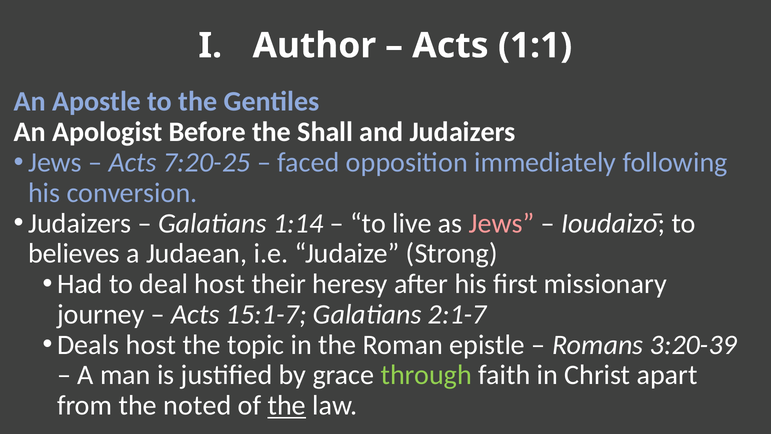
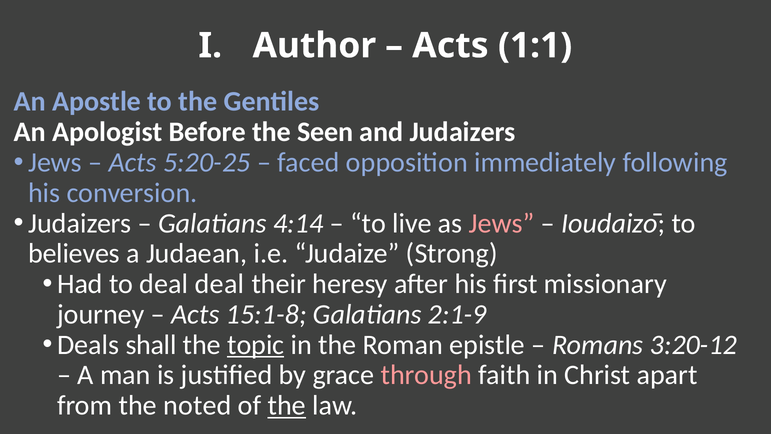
Shall: Shall -> Seen
7:20-25: 7:20-25 -> 5:20-25
1:14: 1:14 -> 4:14
deal host: host -> deal
15:1-7: 15:1-7 -> 15:1-8
2:1-7: 2:1-7 -> 2:1-9
Deals host: host -> shall
topic underline: none -> present
3:20-39: 3:20-39 -> 3:20-12
through colour: light green -> pink
